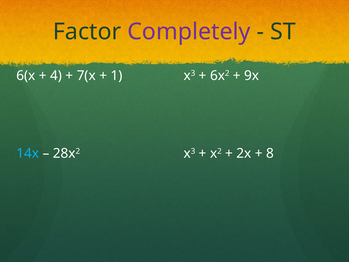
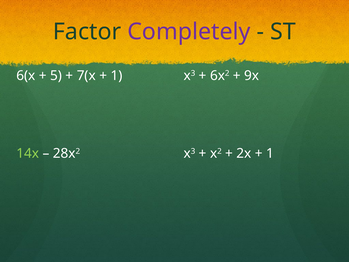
4: 4 -> 5
8 at (270, 153): 8 -> 1
14x colour: light blue -> light green
